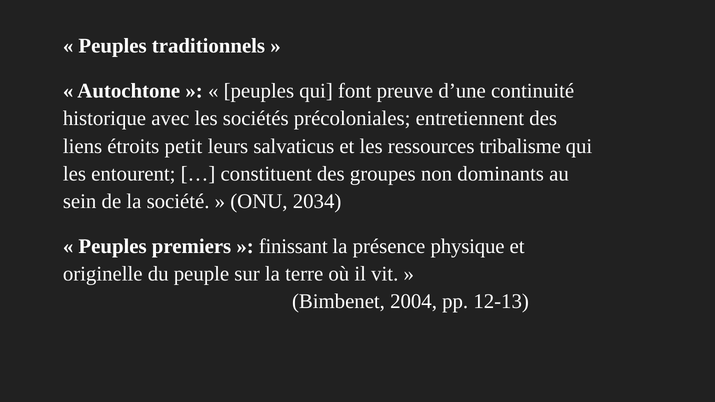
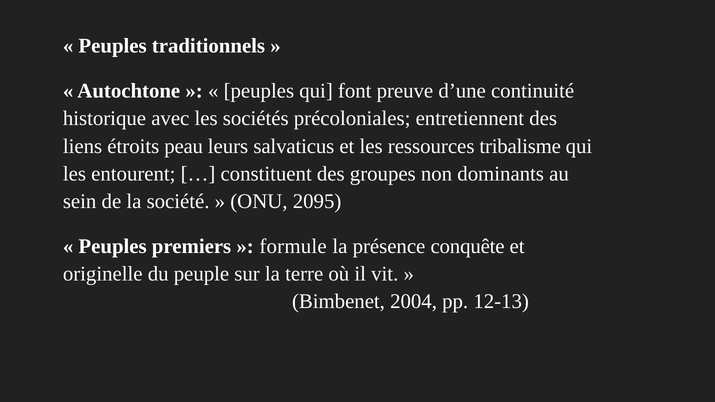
petit: petit -> peau
2034: 2034 -> 2095
finissant: finissant -> formule
physique: physique -> conquête
